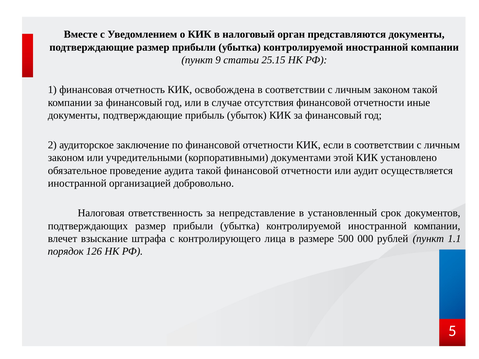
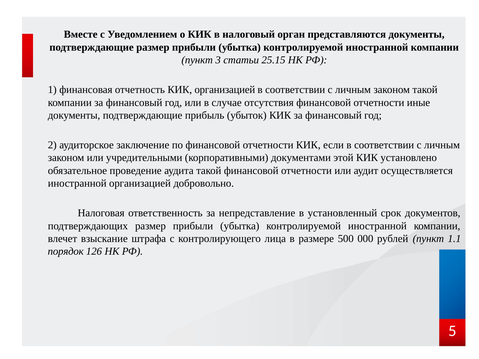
9: 9 -> 3
КИК освобождена: освобождена -> организацией
